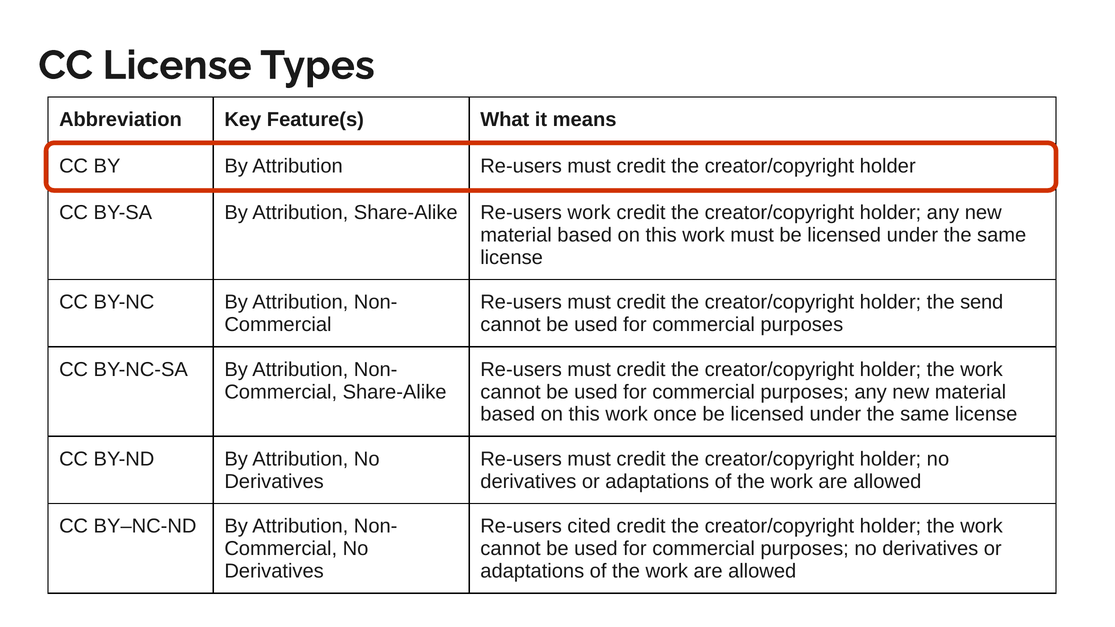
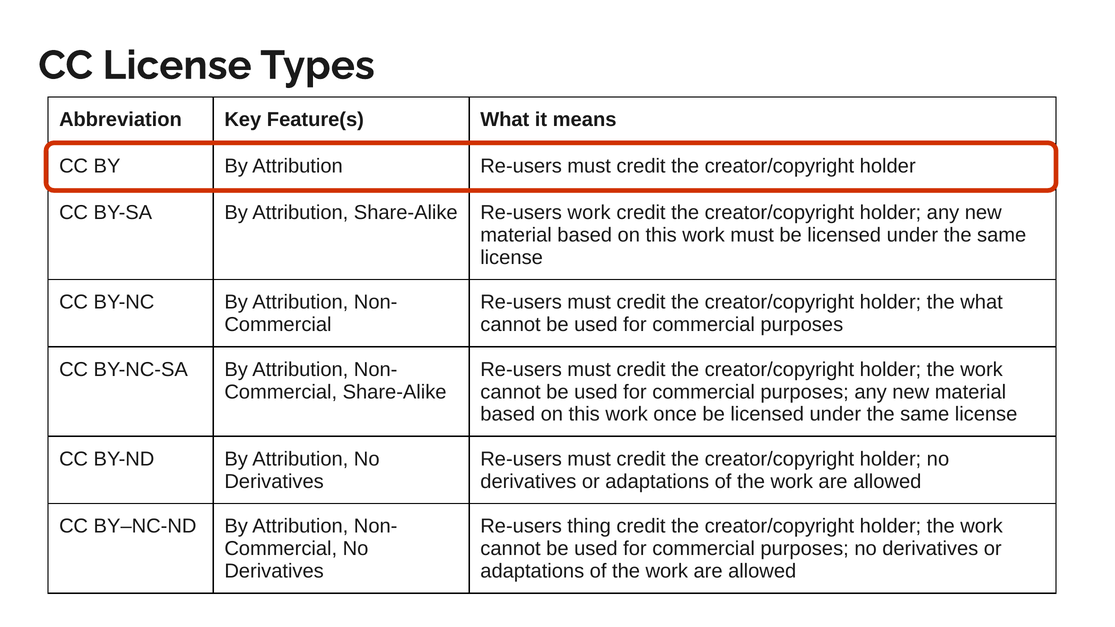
the send: send -> what
cited: cited -> thing
